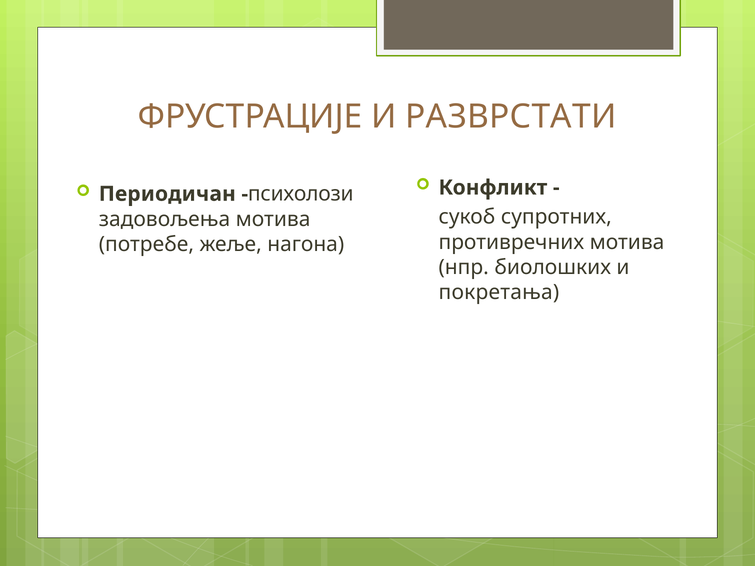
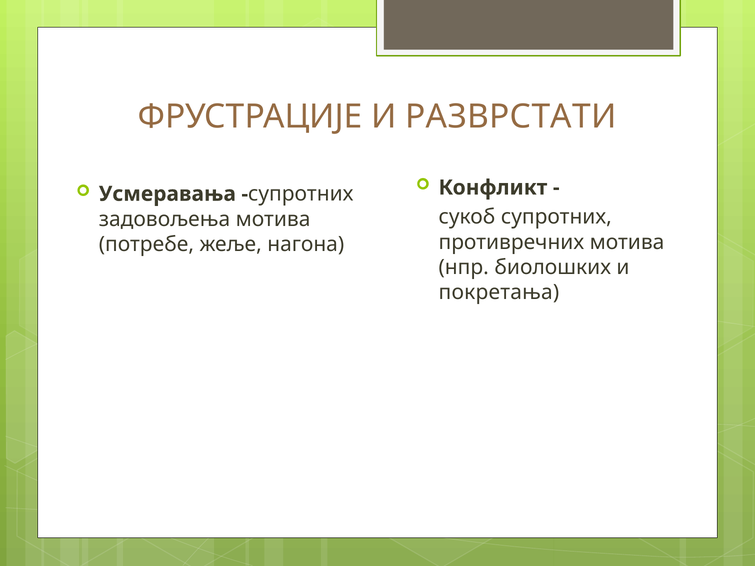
Периодичан: Периодичан -> Усмеравања
психолози at (301, 194): психолози -> супротних
